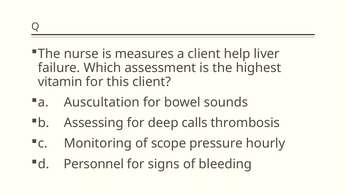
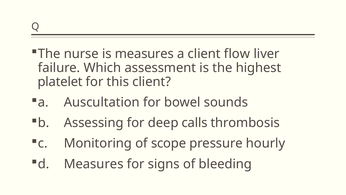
help: help -> flow
vitamin: vitamin -> platelet
d Personnel: Personnel -> Measures
